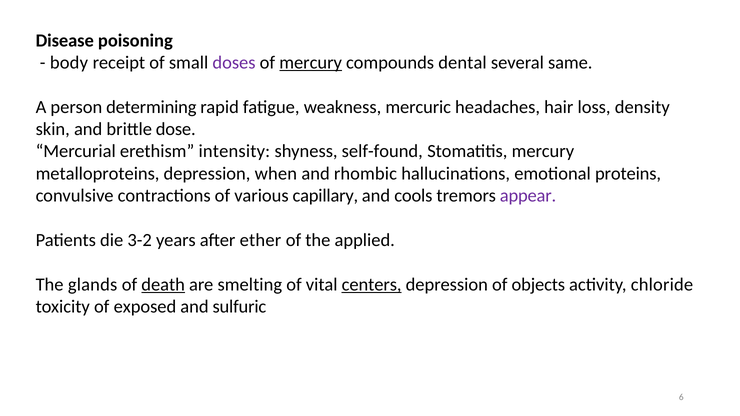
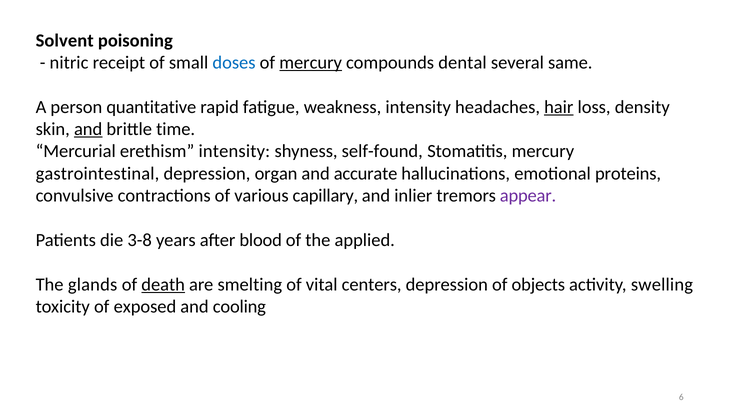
Disease: Disease -> Solvent
body: body -> nitric
doses colour: purple -> blue
determining: determining -> quantitative
weakness mercuric: mercuric -> intensity
hair underline: none -> present
and at (88, 129) underline: none -> present
dose: dose -> time
metalloproteins: metalloproteins -> gastrointestinal
when: when -> organ
rhombic: rhombic -> accurate
cools: cools -> inlier
3-2: 3-2 -> 3-8
ether: ether -> blood
centers underline: present -> none
chloride: chloride -> swelling
sulfuric: sulfuric -> cooling
